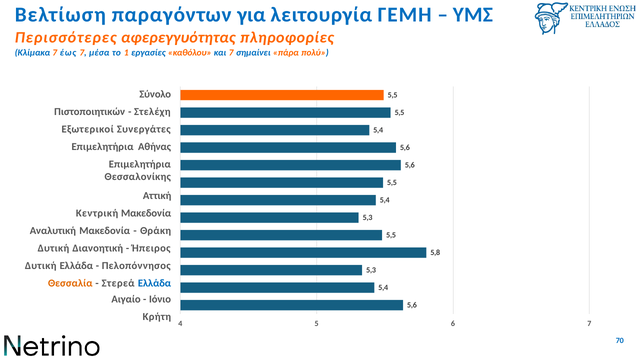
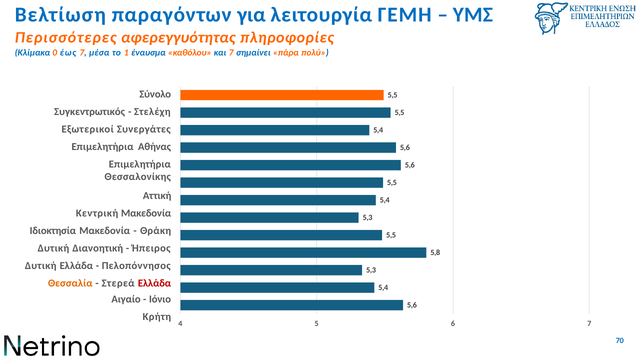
Κλίμακα 7: 7 -> 0
εργασίες: εργασίες -> έναυσμα
Πιστοποιητικών: Πιστοποιητικών -> Συγκεντρωτικός
Αναλυτική: Αναλυτική -> Ιδιοκτησία
Ελλάδα at (155, 284) colour: blue -> red
